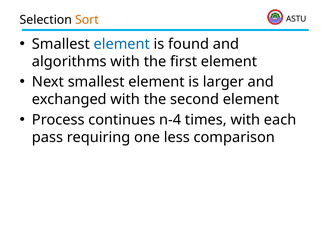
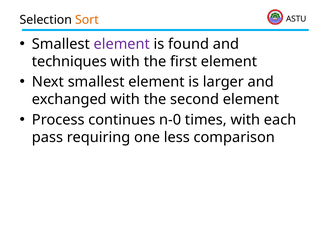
element at (122, 44) colour: blue -> purple
algorithms: algorithms -> techniques
n-4: n-4 -> n-0
